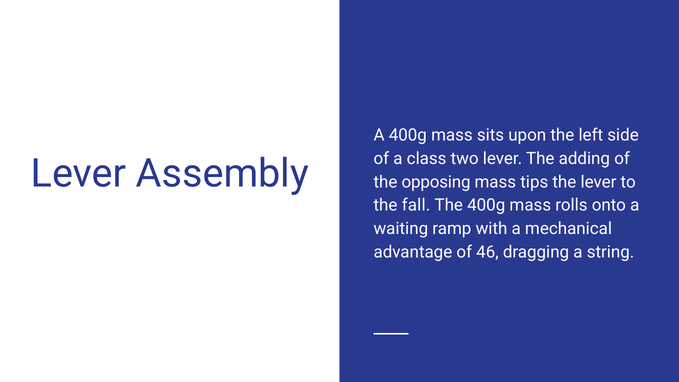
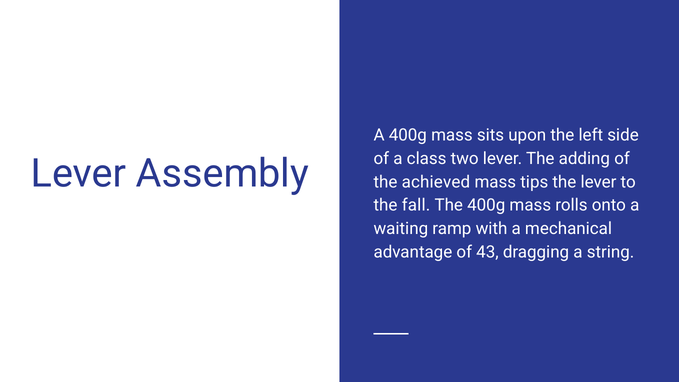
opposing: opposing -> achieved
46: 46 -> 43
